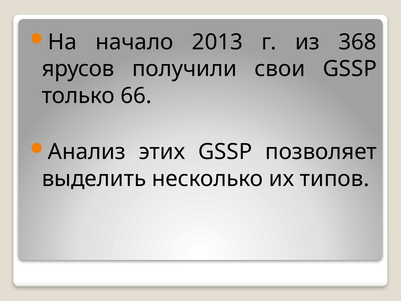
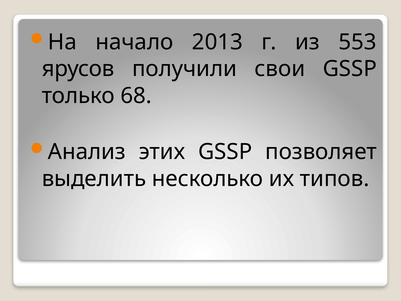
368: 368 -> 553
66: 66 -> 68
